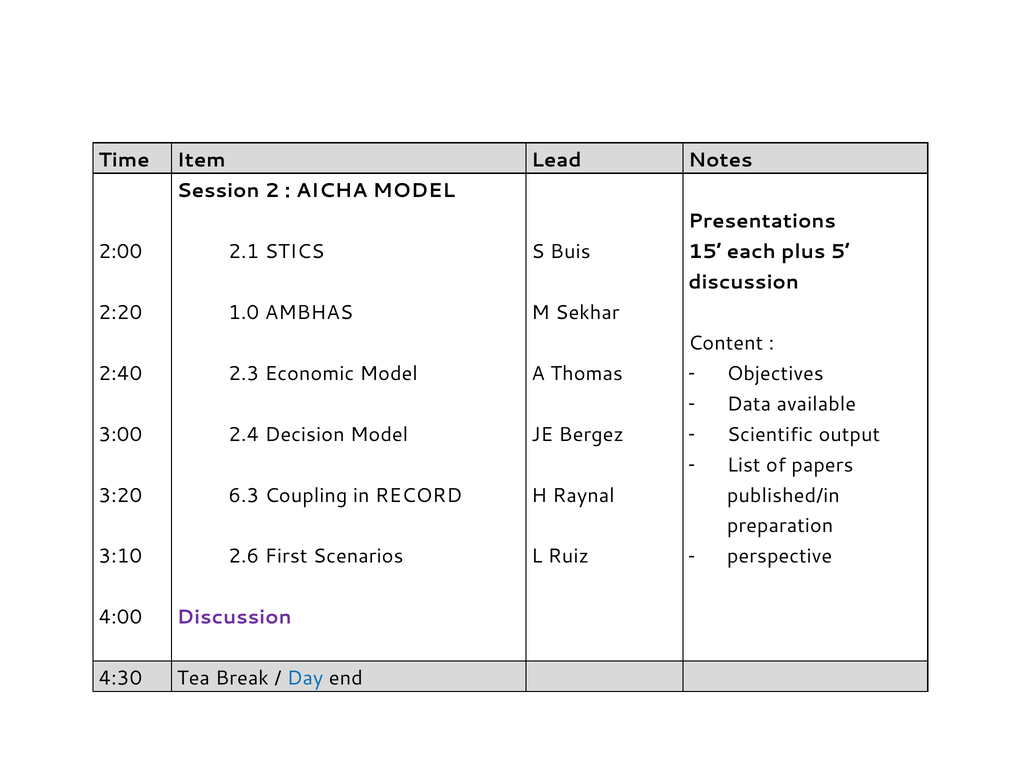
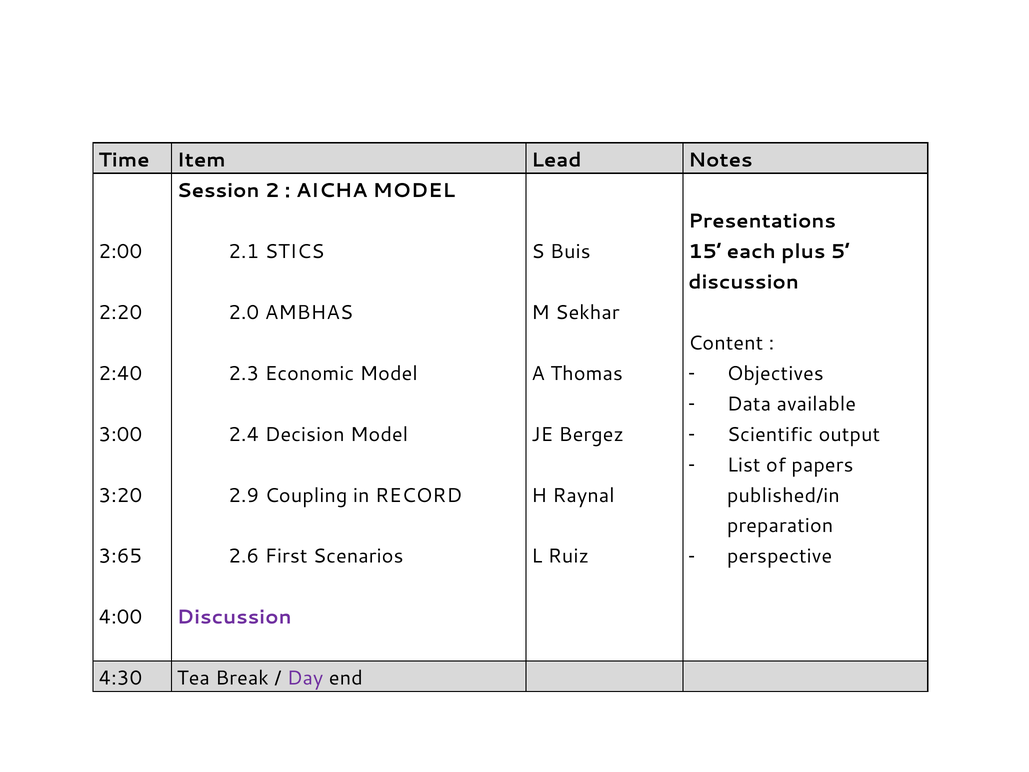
1.0: 1.0 -> 2.0
6.3: 6.3 -> 2.9
3:10: 3:10 -> 3:65
Day colour: blue -> purple
